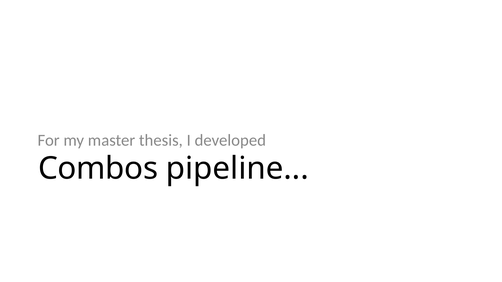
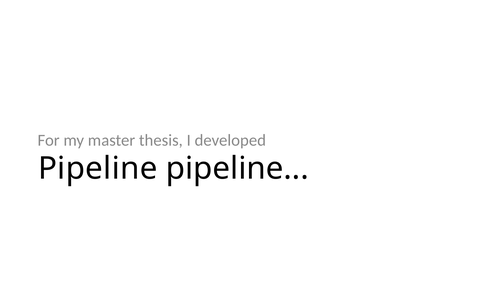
Combos at (98, 169): Combos -> Pipeline
